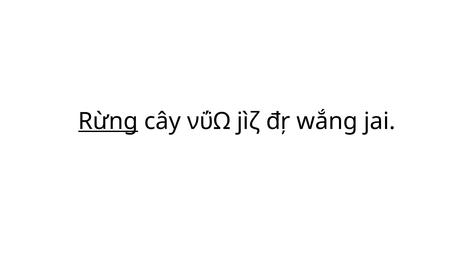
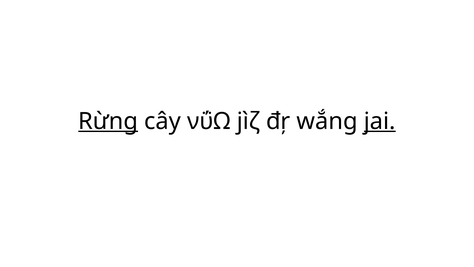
jai underline: none -> present
